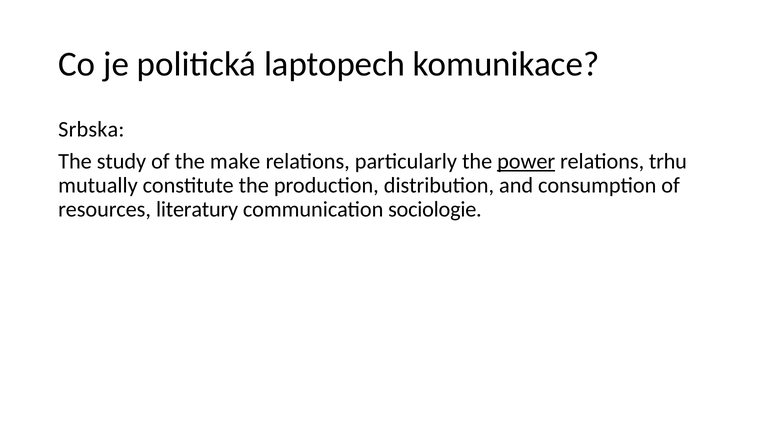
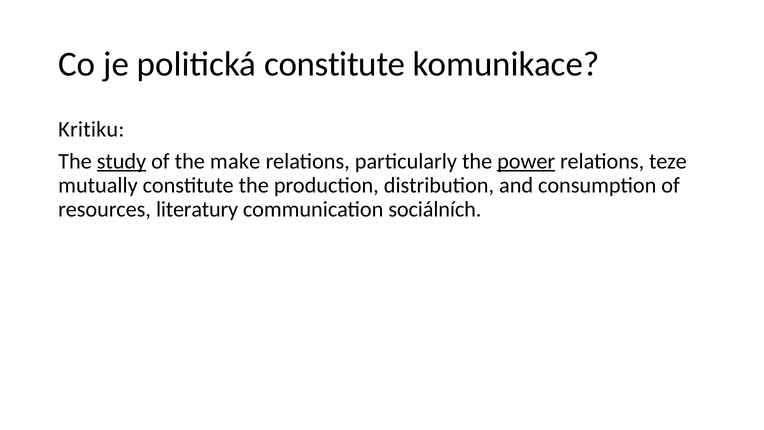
politická laptopech: laptopech -> constitute
Srbska: Srbska -> Kritiku
study underline: none -> present
trhu: trhu -> teze
sociologie: sociologie -> sociálních
